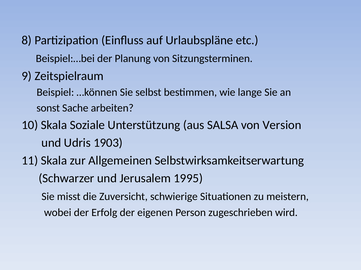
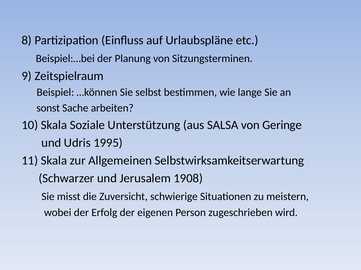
Version: Version -> Geringe
1903: 1903 -> 1995
1995: 1995 -> 1908
